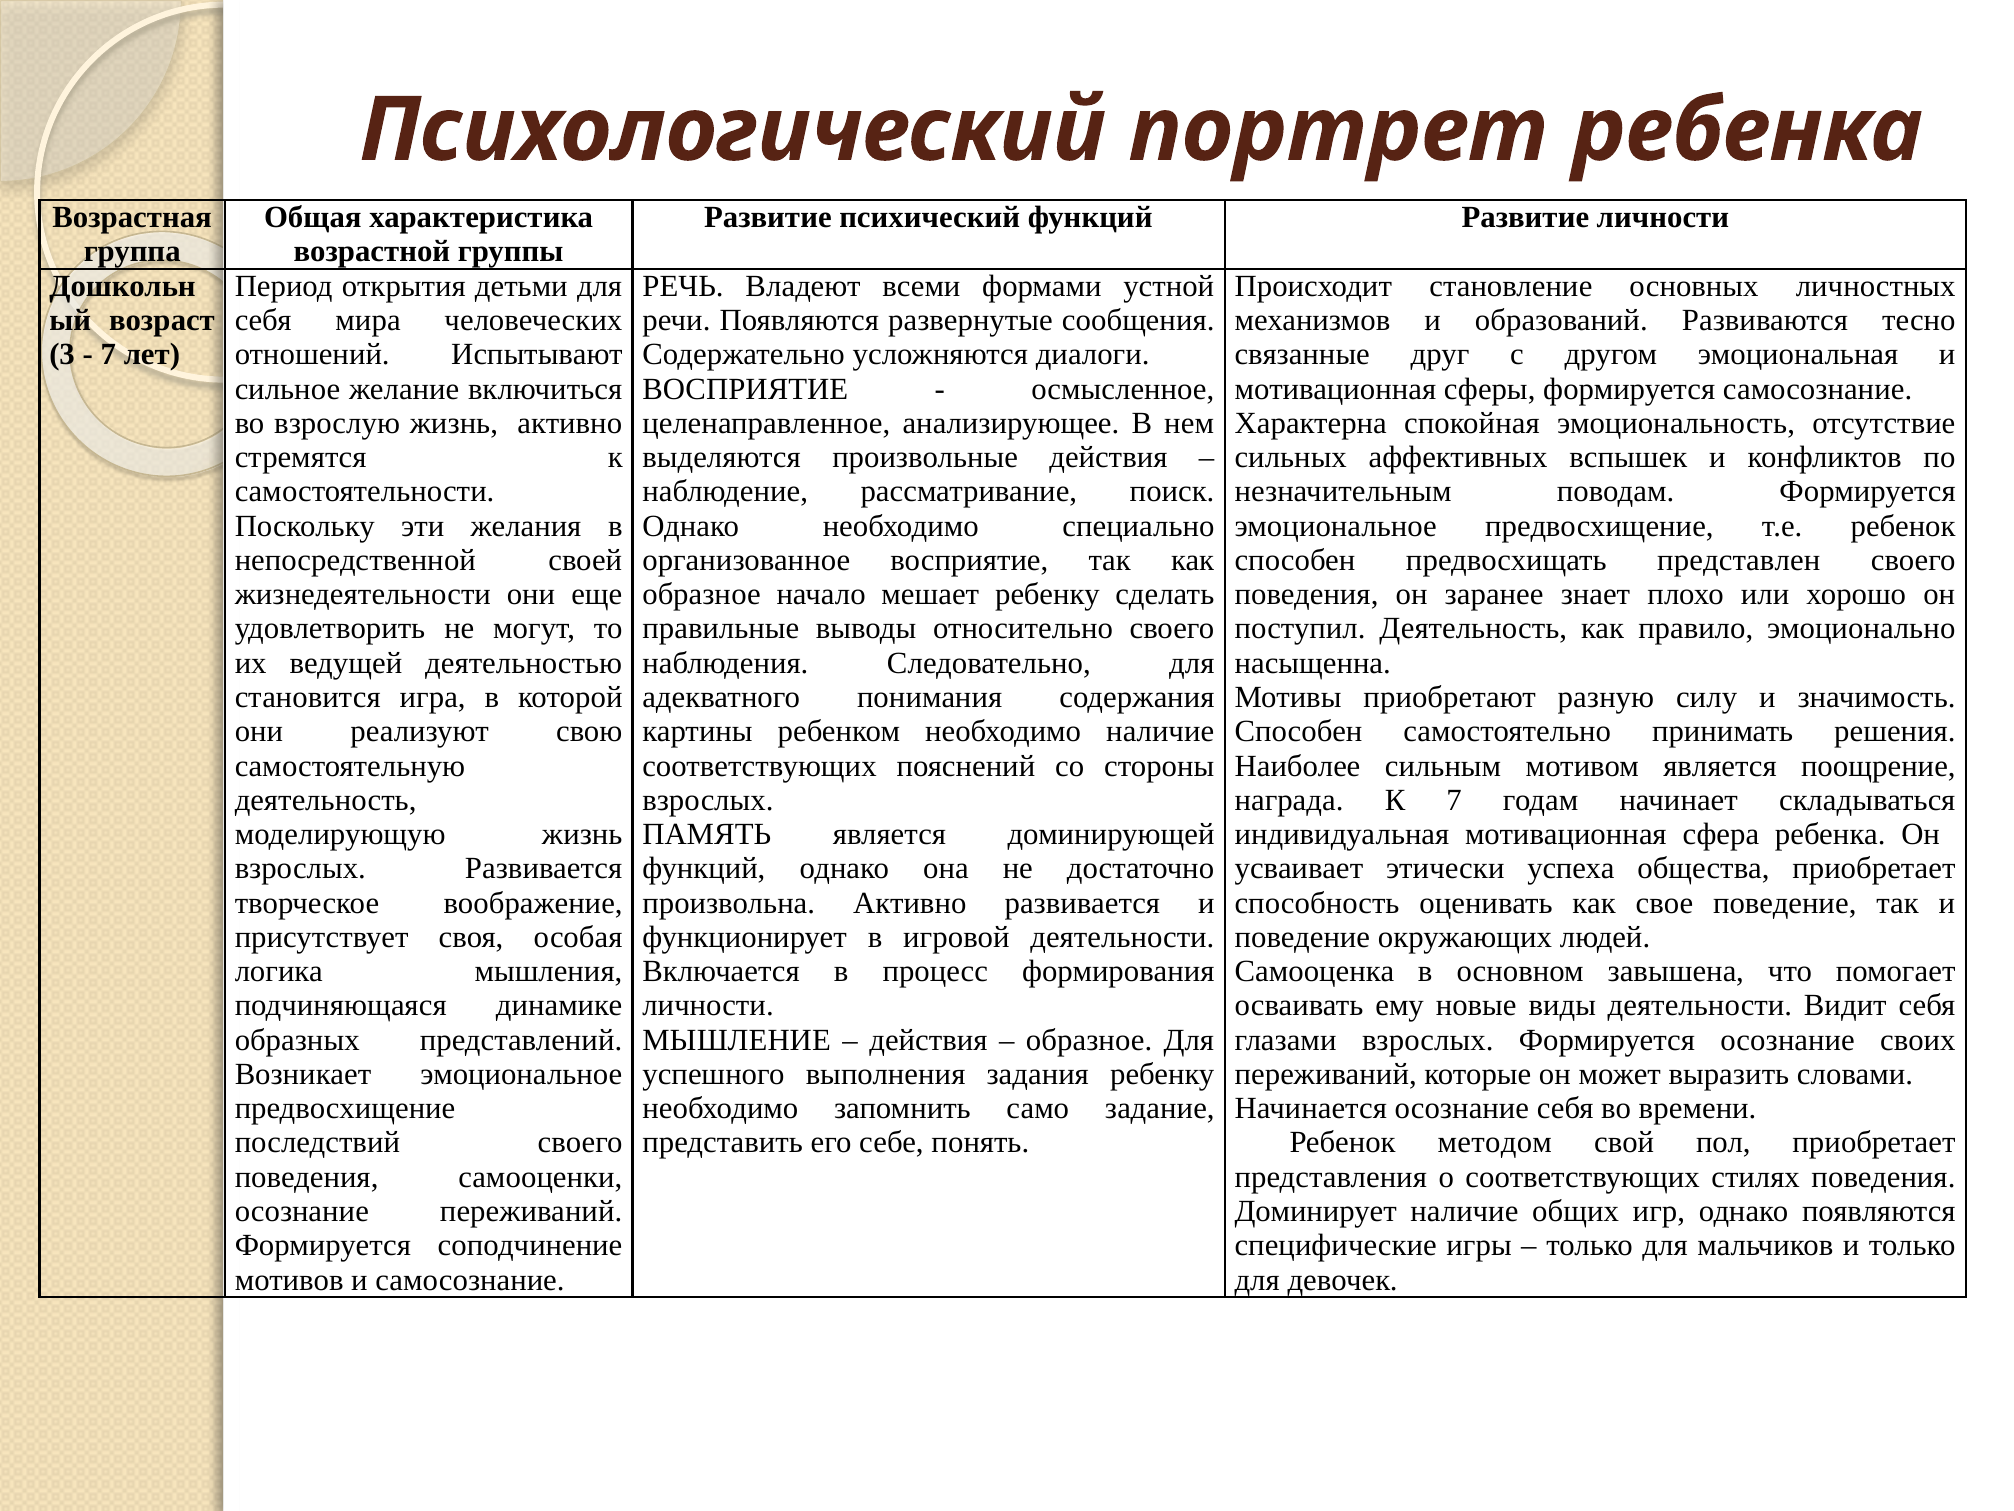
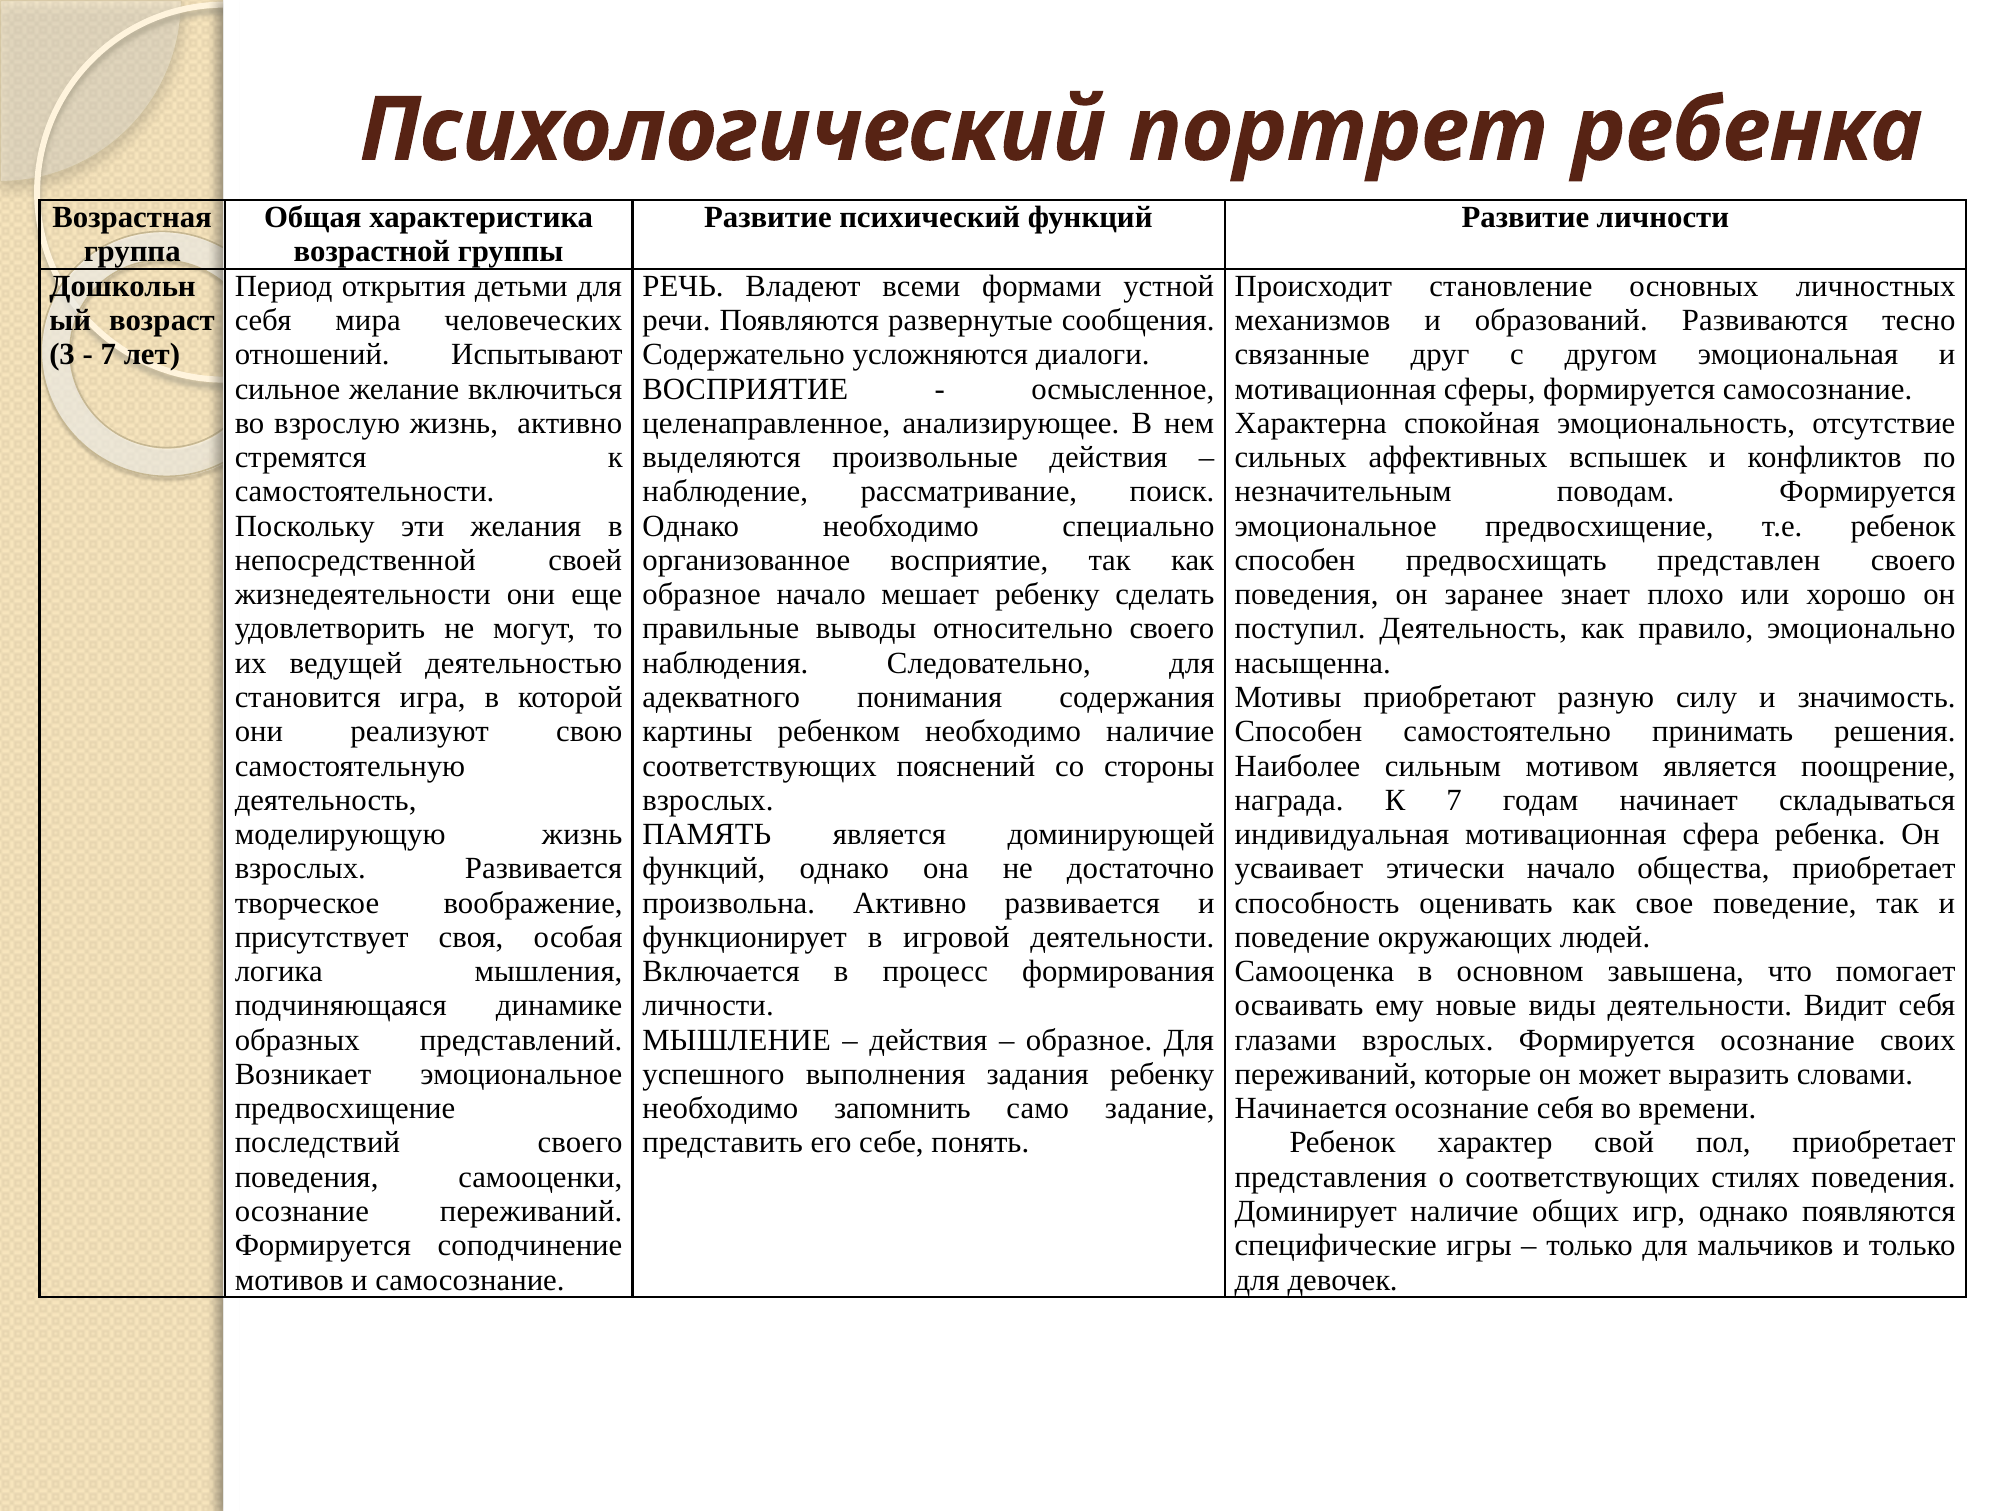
этически успеха: успеха -> начало
методом: методом -> характер
